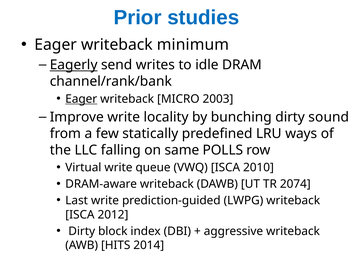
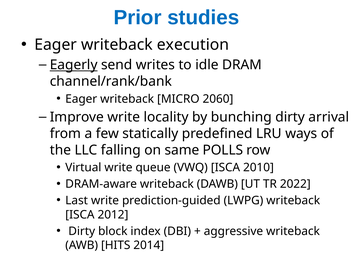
minimum: minimum -> execution
Eager at (81, 99) underline: present -> none
2003: 2003 -> 2060
sound: sound -> arrival
2074: 2074 -> 2022
